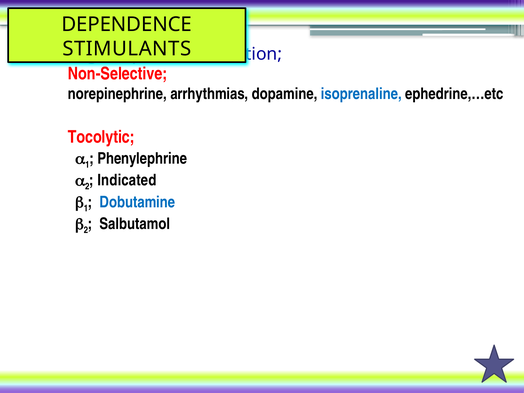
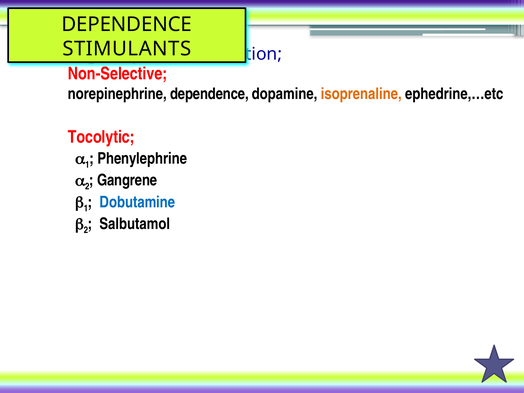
norepinephrine arrhythmias: arrhythmias -> dependence
isoprenaline colour: blue -> orange
Indicated: Indicated -> Gangrene
